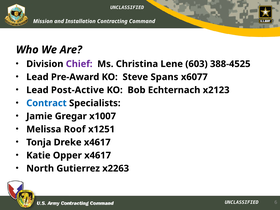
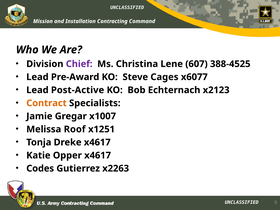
603: 603 -> 607
Spans: Spans -> Cages
Contract colour: blue -> orange
North: North -> Codes
